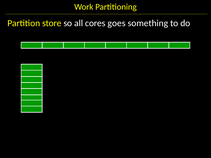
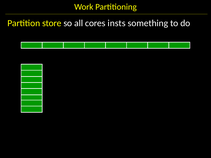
goes: goes -> insts
